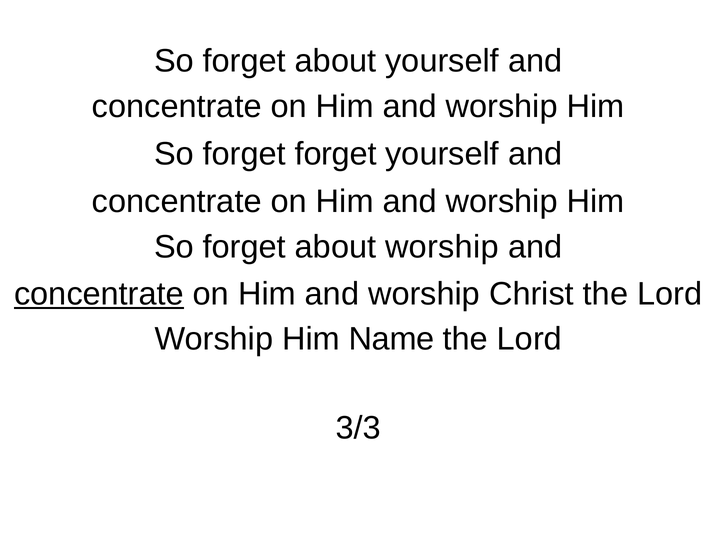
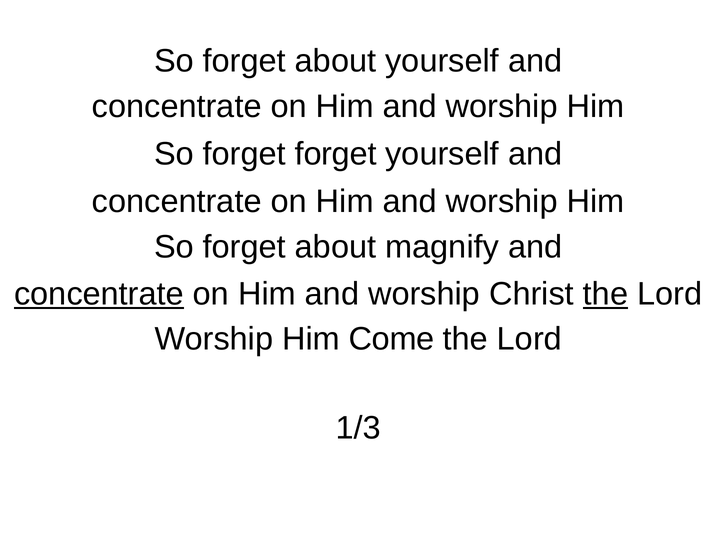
about worship: worship -> magnify
the at (606, 294) underline: none -> present
Name: Name -> Come
3/3: 3/3 -> 1/3
